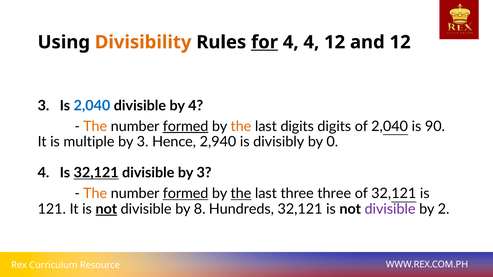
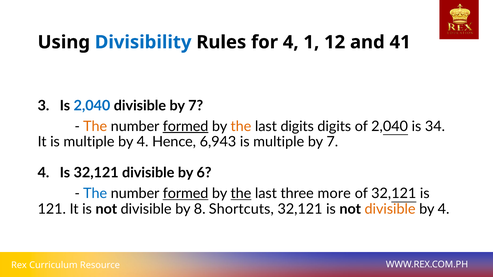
Divisibility colour: orange -> blue
for underline: present -> none
4 4: 4 -> 1
and 12: 12 -> 41
divisible by 4: 4 -> 7
90: 90 -> 34
3 at (143, 142): 3 -> 4
2,940: 2,940 -> 6,943
divisibly at (279, 142): divisibly -> multiple
0 at (332, 142): 0 -> 7
32,121 at (96, 173) underline: present -> none
divisible by 3: 3 -> 6
The at (95, 194) colour: orange -> blue
three three: three -> more
not at (106, 209) underline: present -> none
Hundreds: Hundreds -> Shortcuts
divisible at (390, 209) colour: purple -> orange
2 at (444, 209): 2 -> 4
